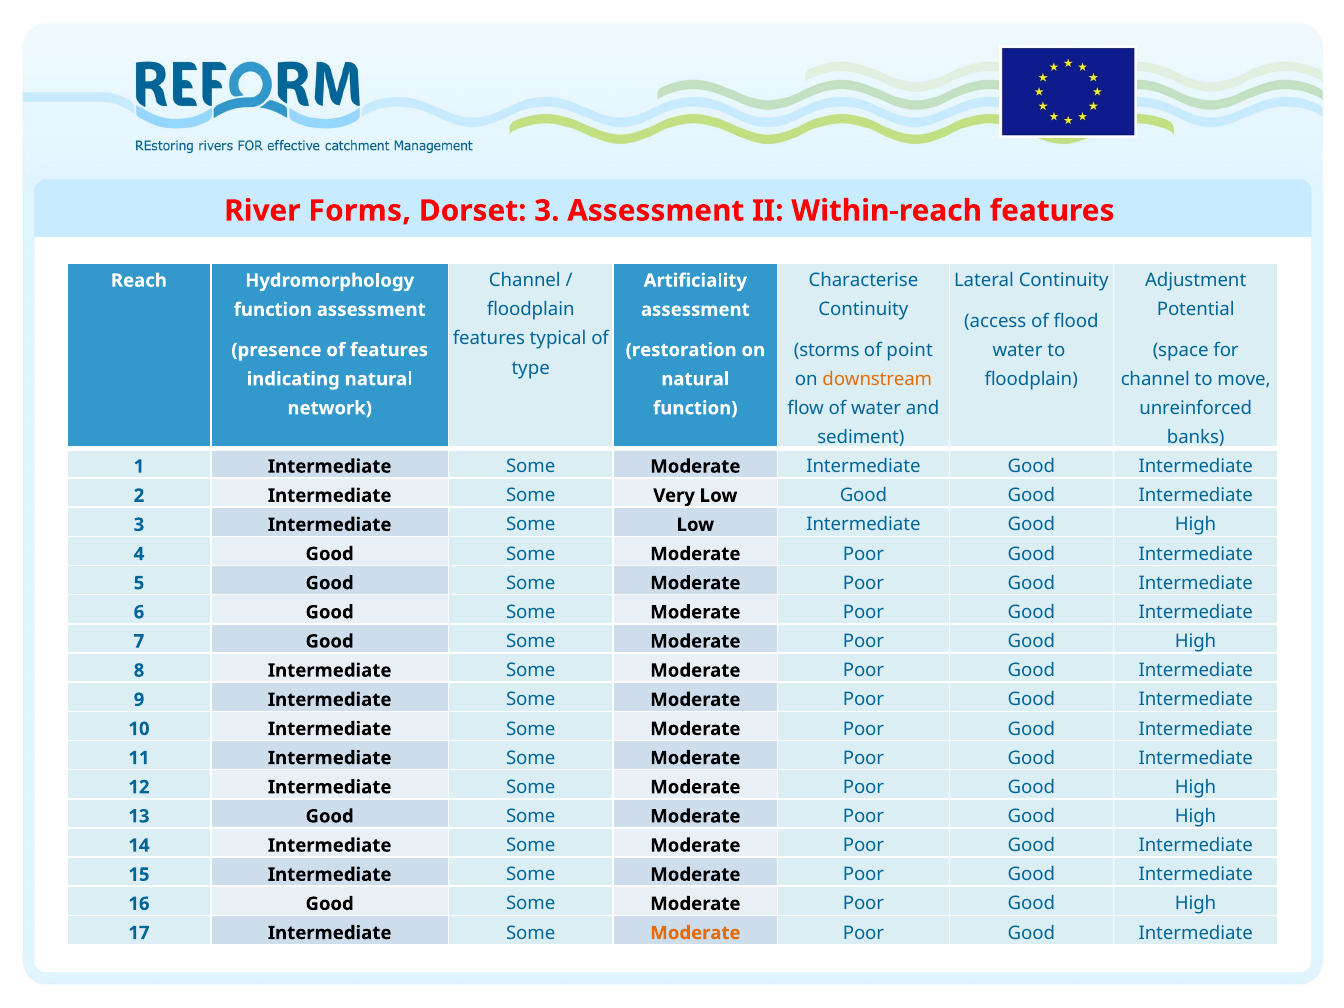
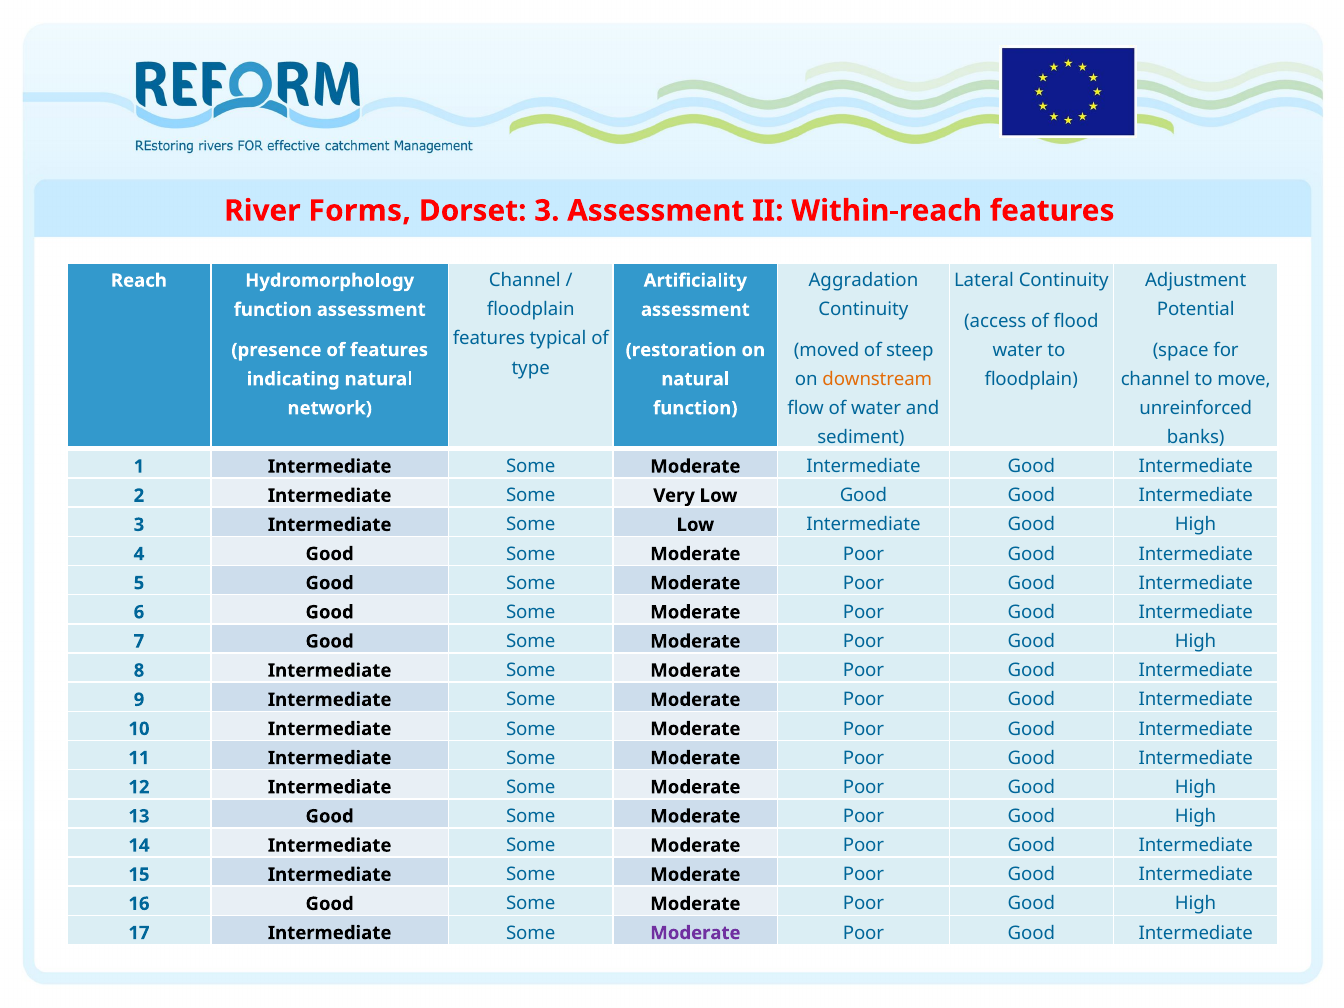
Characterise: Characterise -> Aggradation
storms: storms -> moved
point: point -> steep
Moderate at (695, 933) colour: orange -> purple
